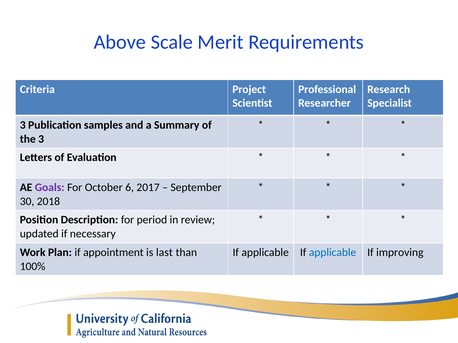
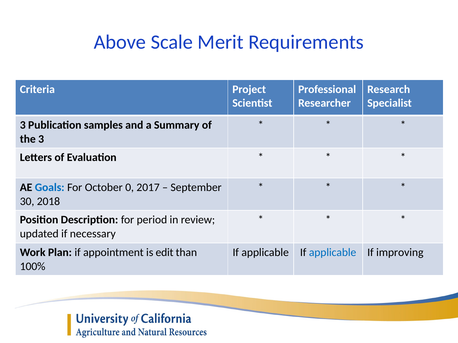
Goals colour: purple -> blue
6: 6 -> 0
last: last -> edit
